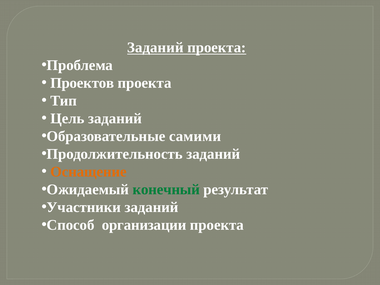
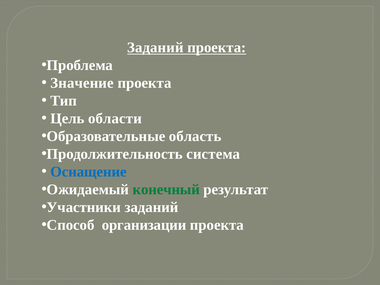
Проектов: Проектов -> Значение
Цель заданий: заданий -> области
самими: самими -> область
Продолжительность заданий: заданий -> система
Оснащение colour: orange -> blue
